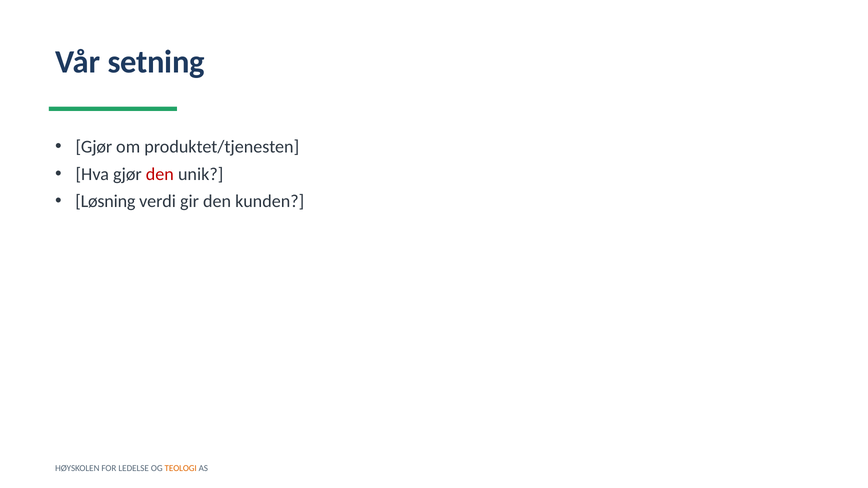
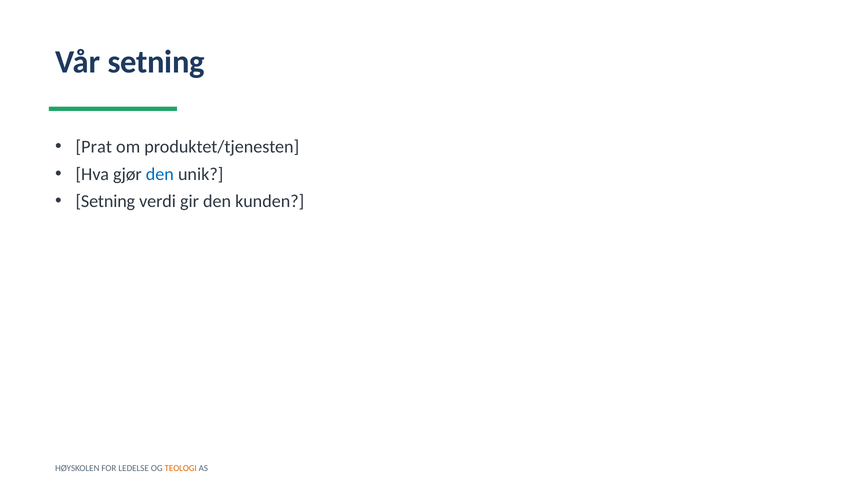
Gjør at (94, 147): Gjør -> Prat
den at (160, 174) colour: red -> blue
Løsning at (105, 201): Løsning -> Setning
